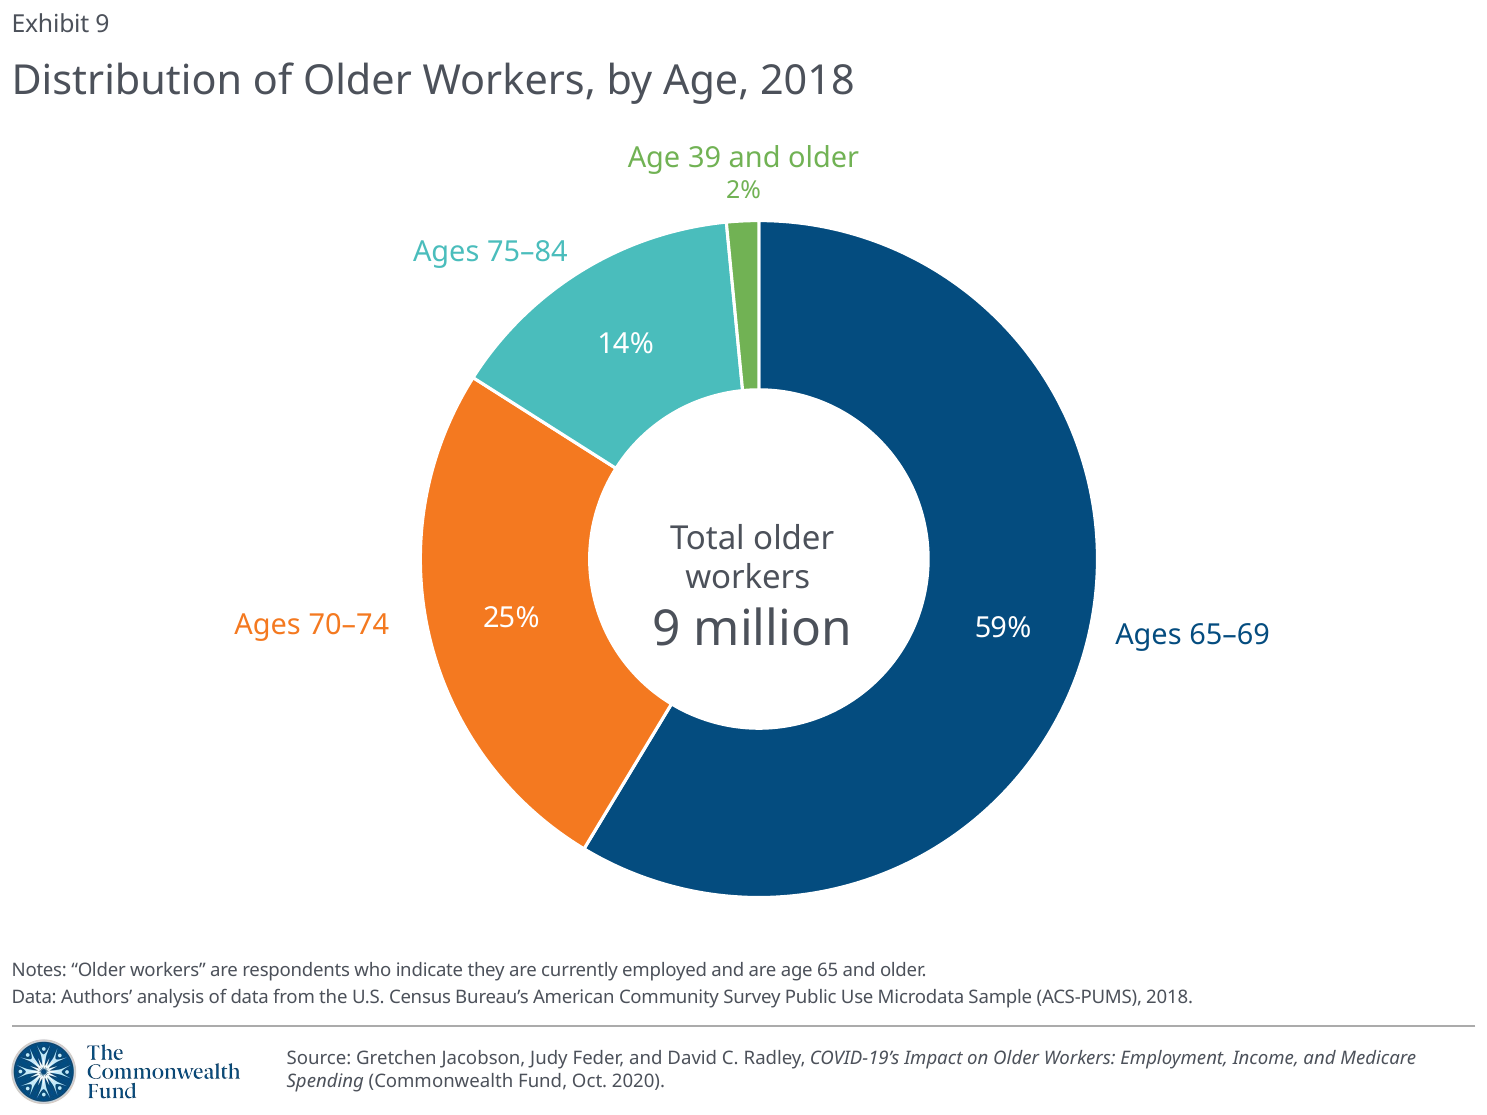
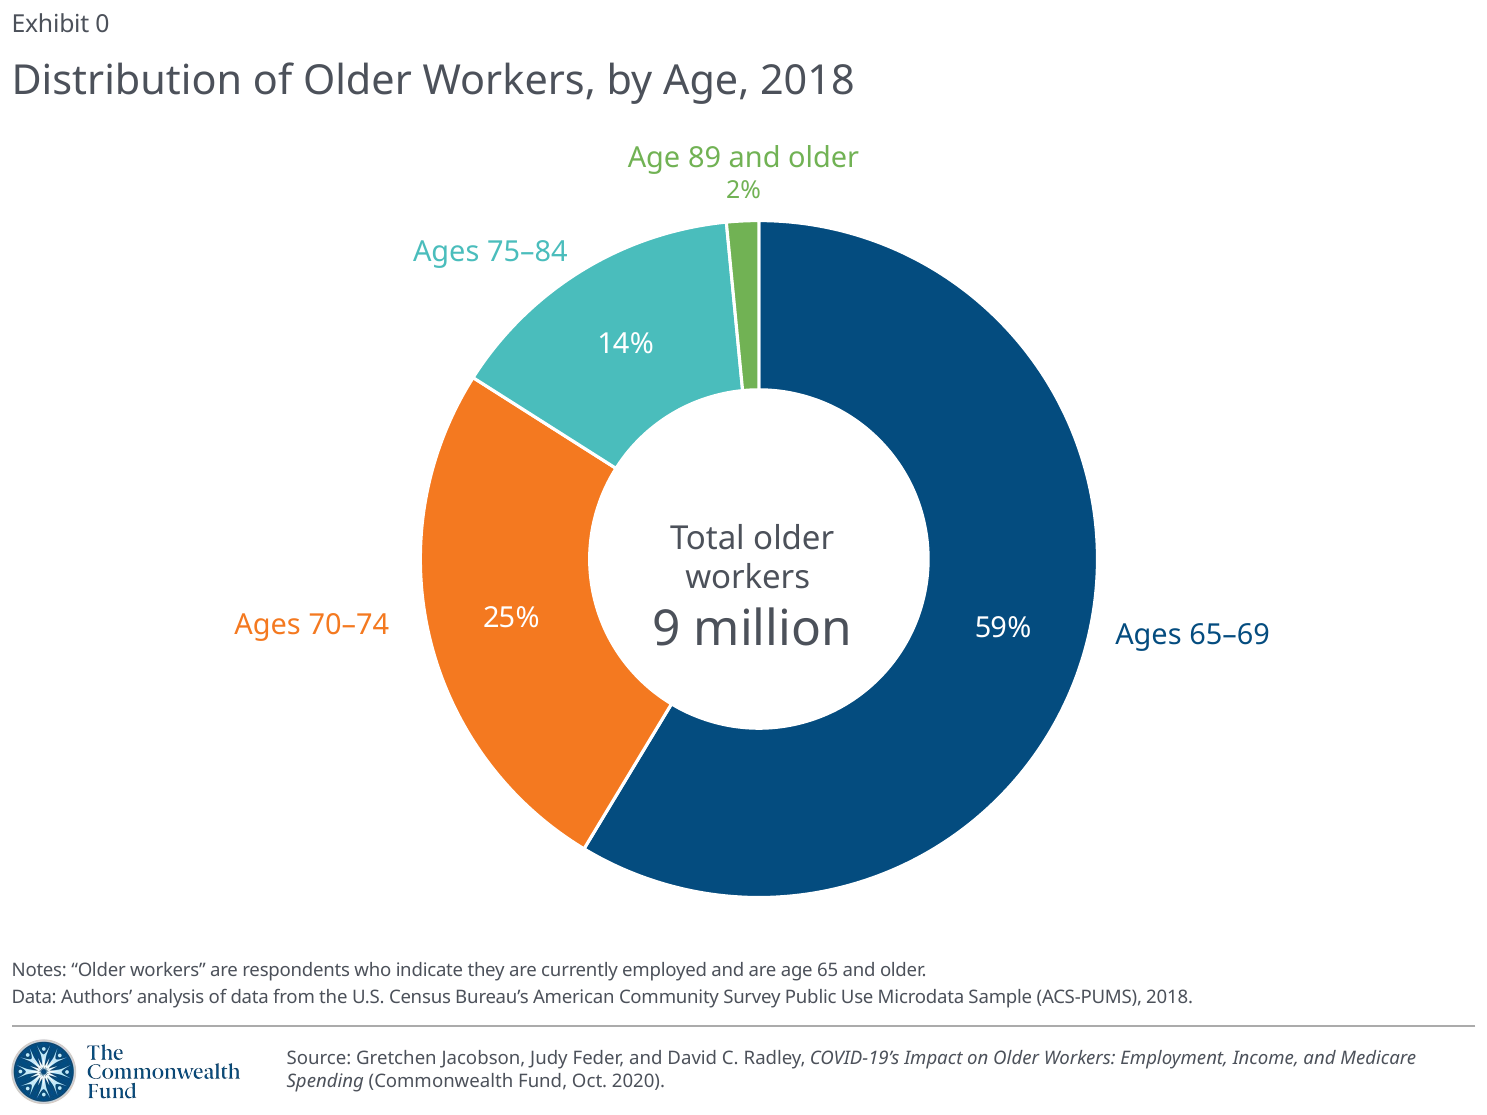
Exhibit 9: 9 -> 0
39: 39 -> 89
